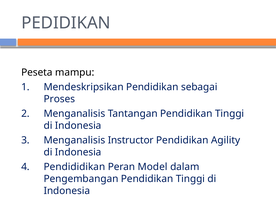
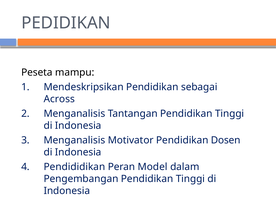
Proses: Proses -> Across
Instructor: Instructor -> Motivator
Agility: Agility -> Dosen
